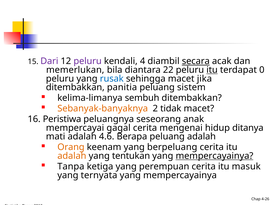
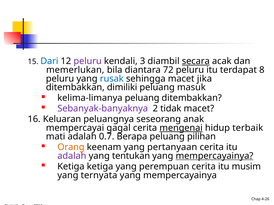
Dari colour: purple -> blue
4: 4 -> 3
22: 22 -> 72
itu at (212, 70) underline: present -> none
0: 0 -> 8
panitia: panitia -> dimiliki
sistem: sistem -> masuk
kelima-limanya sembuh: sembuh -> peluang
Sebanyak-banyaknya colour: orange -> purple
Peristiwa: Peristiwa -> Keluaran
mengenai underline: none -> present
ditanya: ditanya -> terbaik
4.6: 4.6 -> 0.7
peluang adalah: adalah -> pilihan
berpeluang: berpeluang -> pertanyaan
adalah at (72, 156) colour: orange -> purple
Tanpa at (71, 167): Tanpa -> Ketiga
masuk: masuk -> musim
